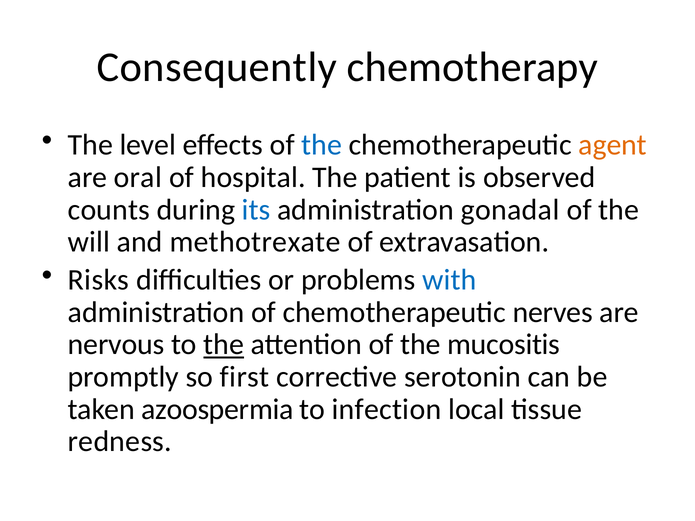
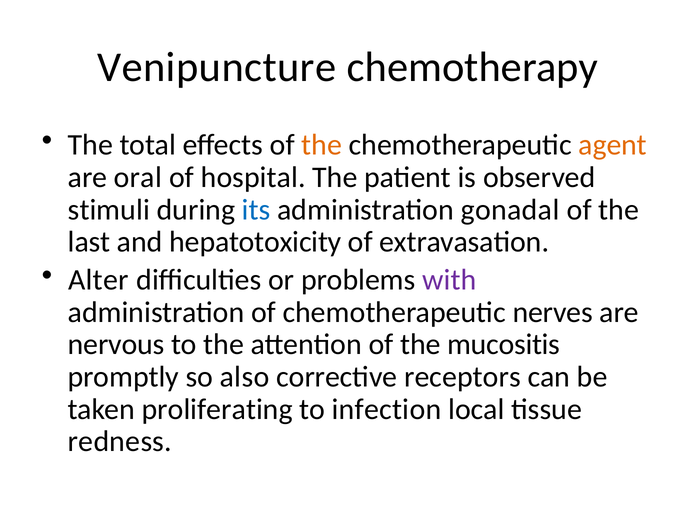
Consequently: Consequently -> Venipuncture
level: level -> total
the at (322, 145) colour: blue -> orange
counts: counts -> stimuli
will: will -> last
methotrexate: methotrexate -> hepatotoxicity
Risks: Risks -> Alter
with colour: blue -> purple
the at (224, 345) underline: present -> none
first: first -> also
serotonin: serotonin -> receptors
azoospermia: azoospermia -> proliferating
